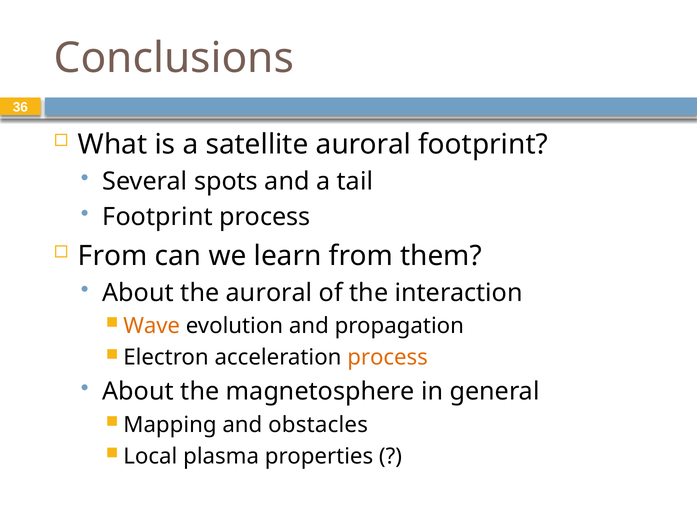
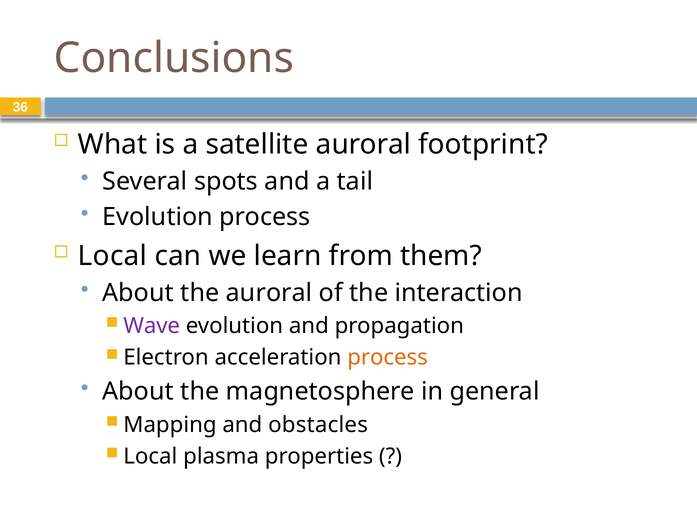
Footprint at (158, 217): Footprint -> Evolution
From at (113, 256): From -> Local
Wave colour: orange -> purple
